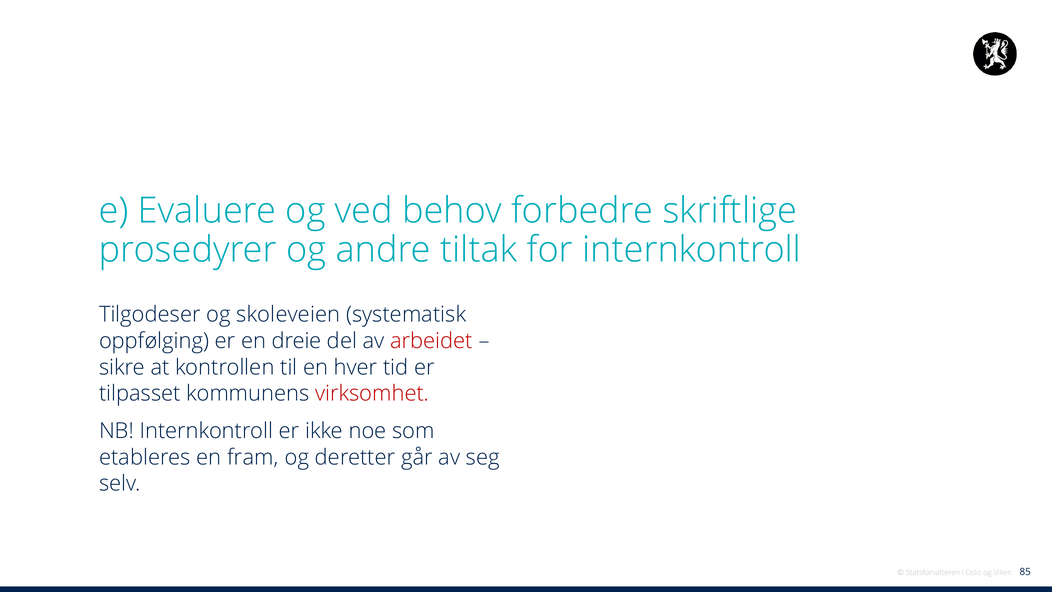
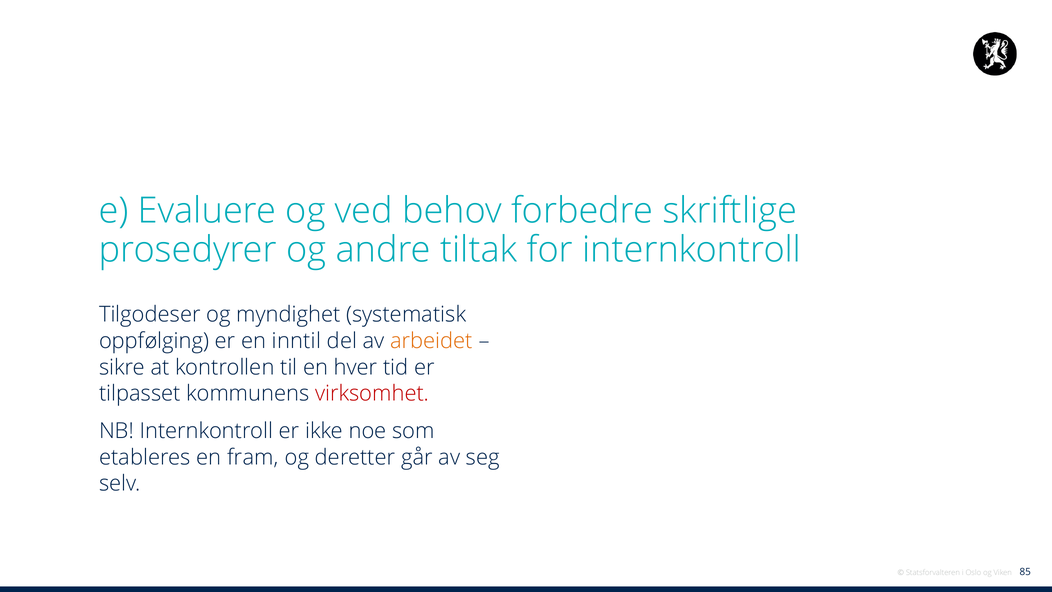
skoleveien: skoleveien -> myndighet
dreie: dreie -> inntil
arbeidet colour: red -> orange
